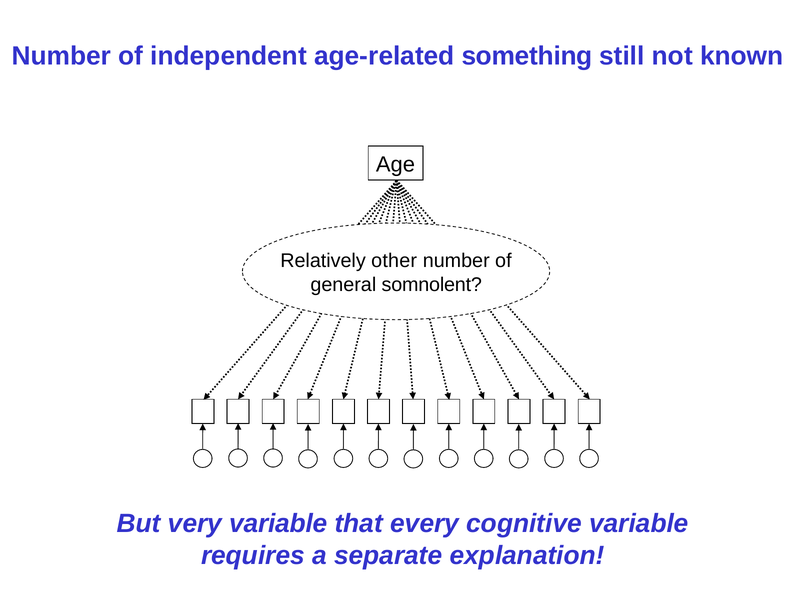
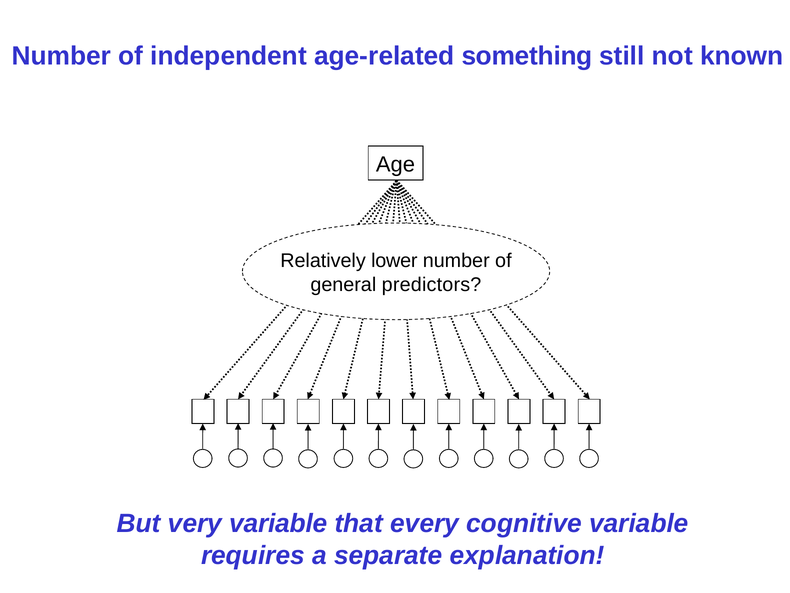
other: other -> lower
somnolent: somnolent -> predictors
